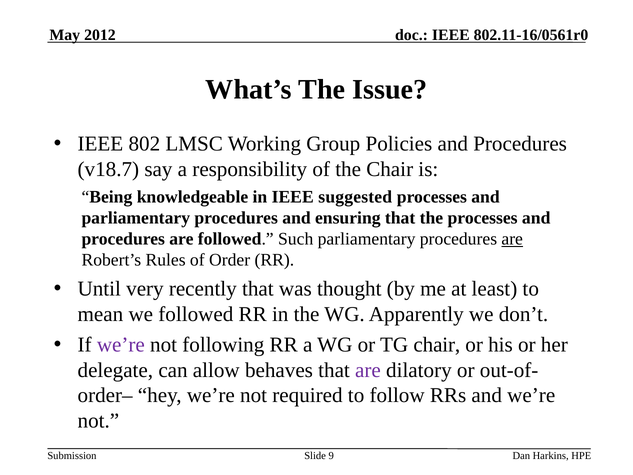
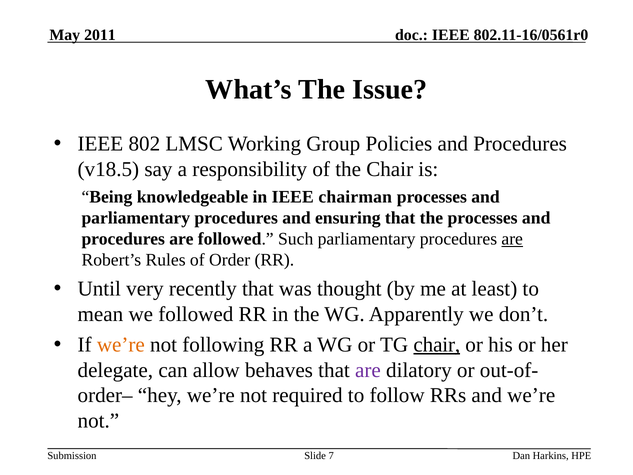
2012: 2012 -> 2011
v18.7: v18.7 -> v18.5
suggested: suggested -> chairman
we’re at (121, 345) colour: purple -> orange
chair at (437, 345) underline: none -> present
9: 9 -> 7
